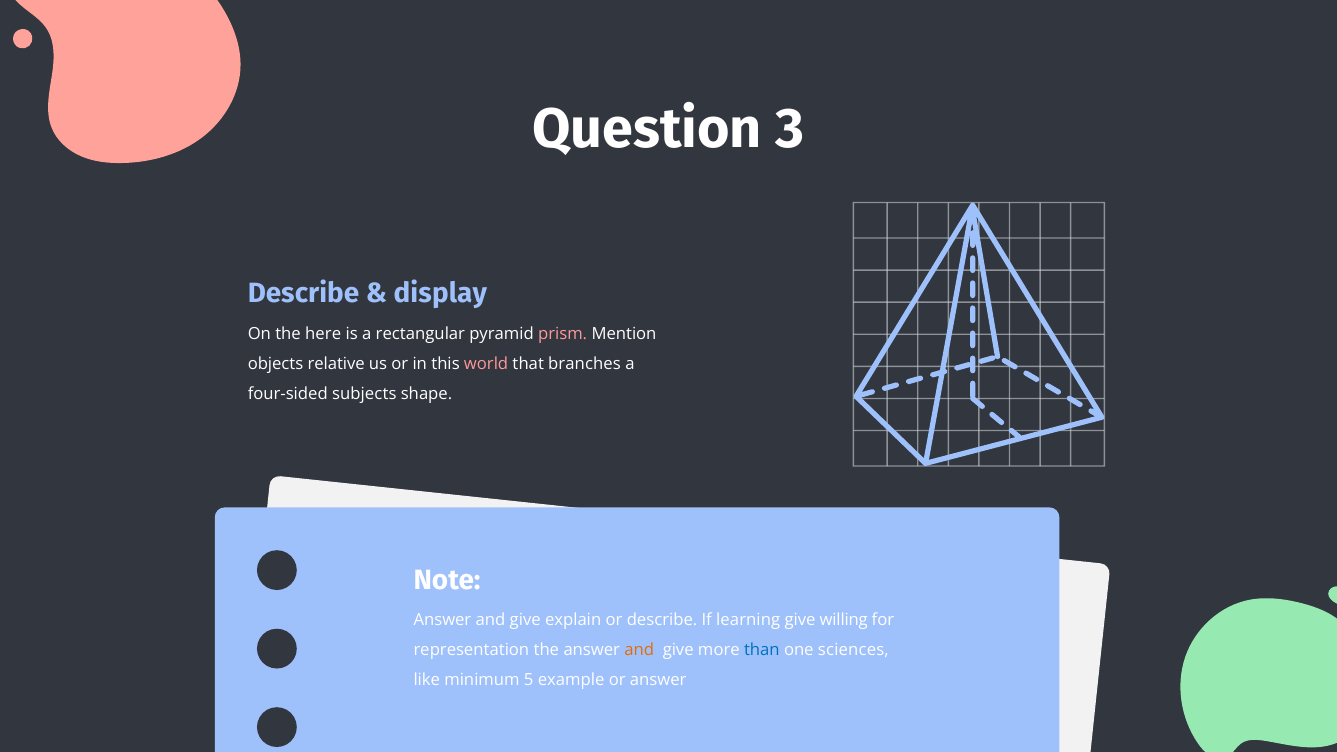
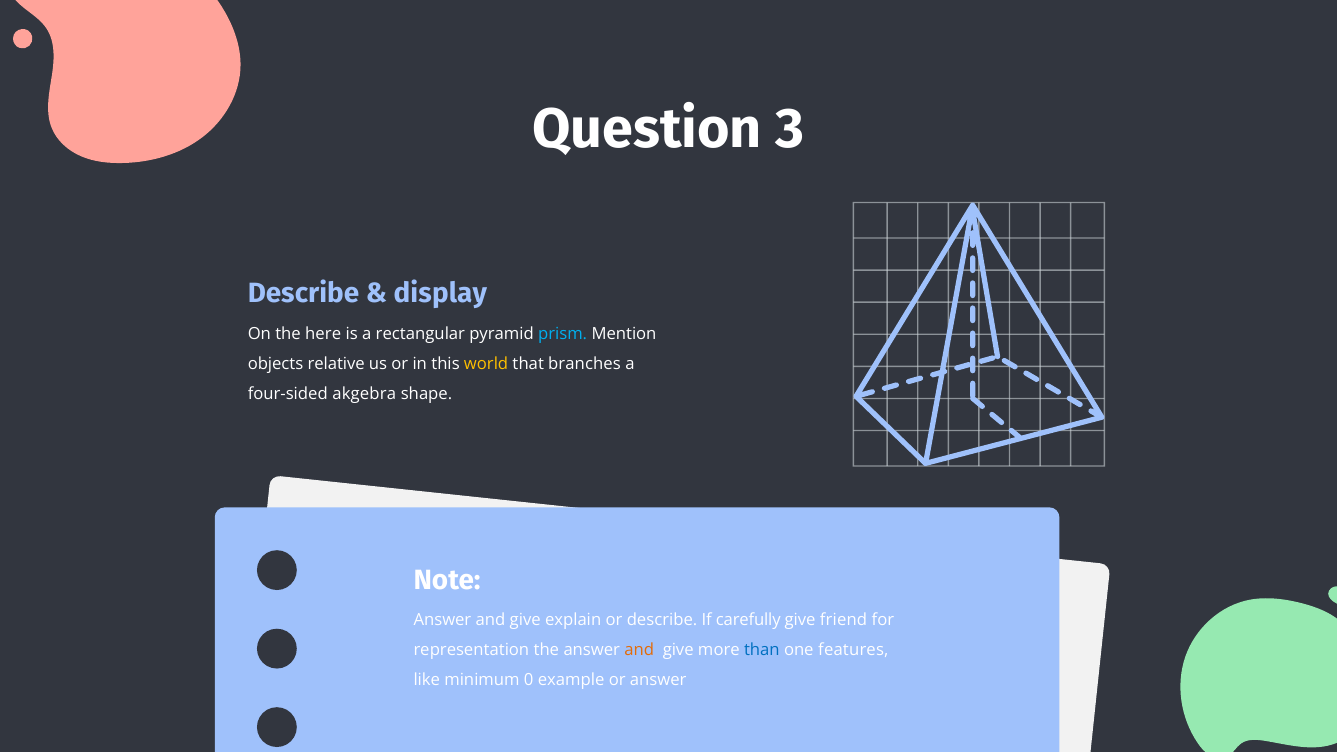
prism colour: pink -> light blue
world colour: pink -> yellow
subjects: subjects -> akgebra
learning: learning -> carefully
willing: willing -> friend
sciences: sciences -> features
5: 5 -> 0
